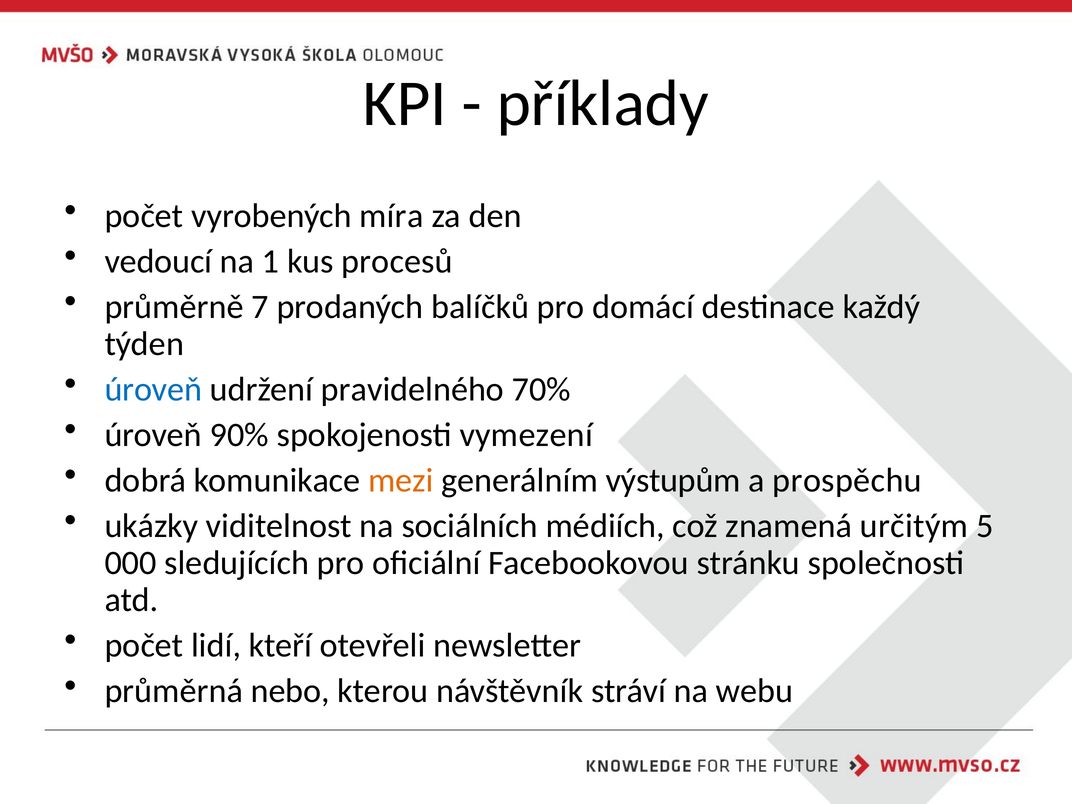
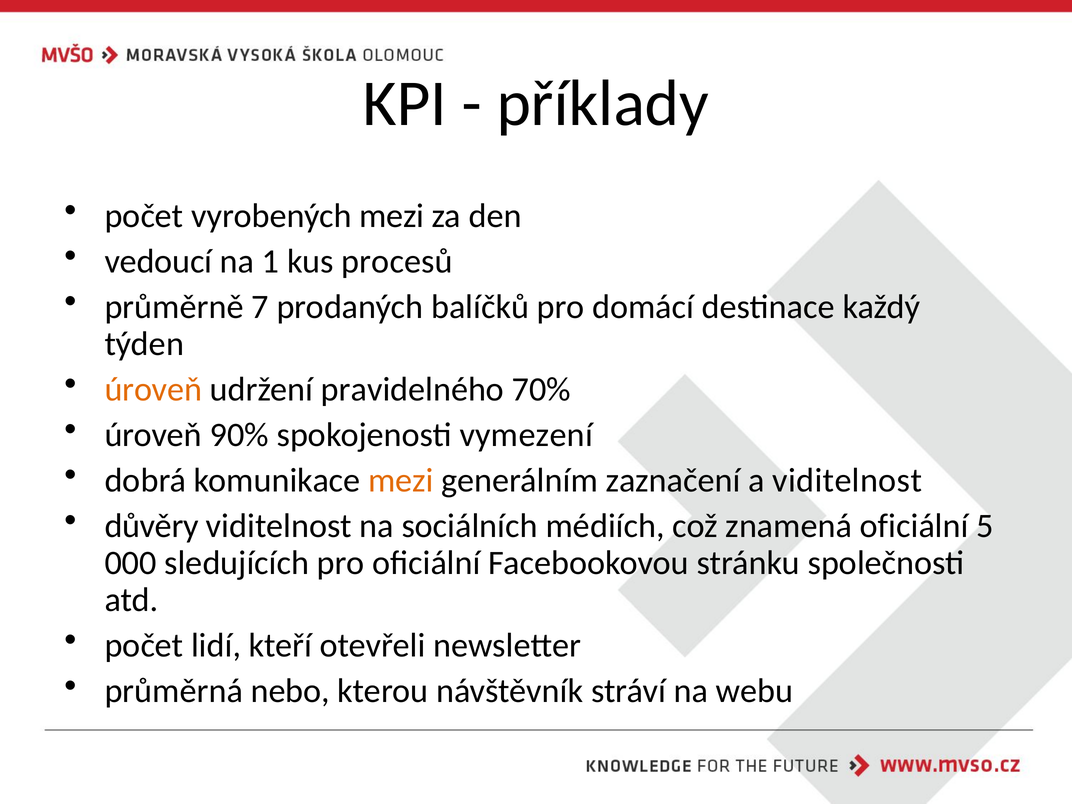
vyrobených míra: míra -> mezi
úroveň at (153, 389) colour: blue -> orange
výstupům: výstupům -> zaznačení
a prospěchu: prospěchu -> viditelnost
ukázky: ukázky -> důvěry
znamená určitým: určitým -> oficiální
